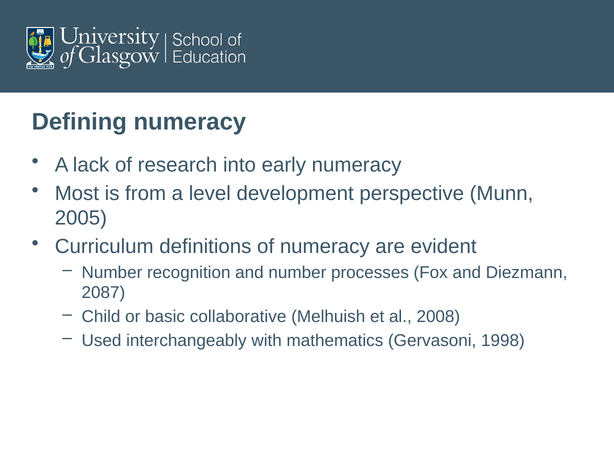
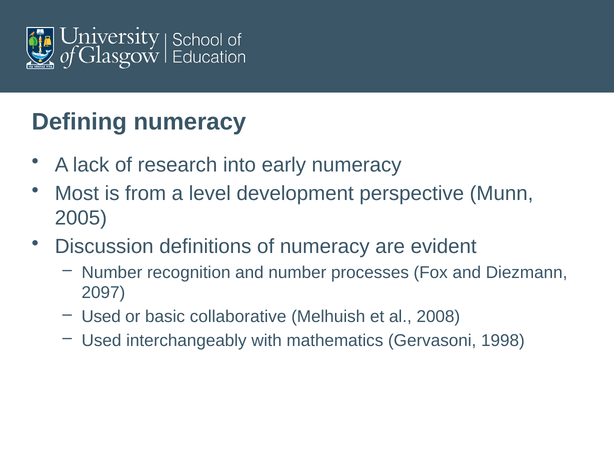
Curriculum: Curriculum -> Discussion
2087: 2087 -> 2097
Child at (101, 317): Child -> Used
